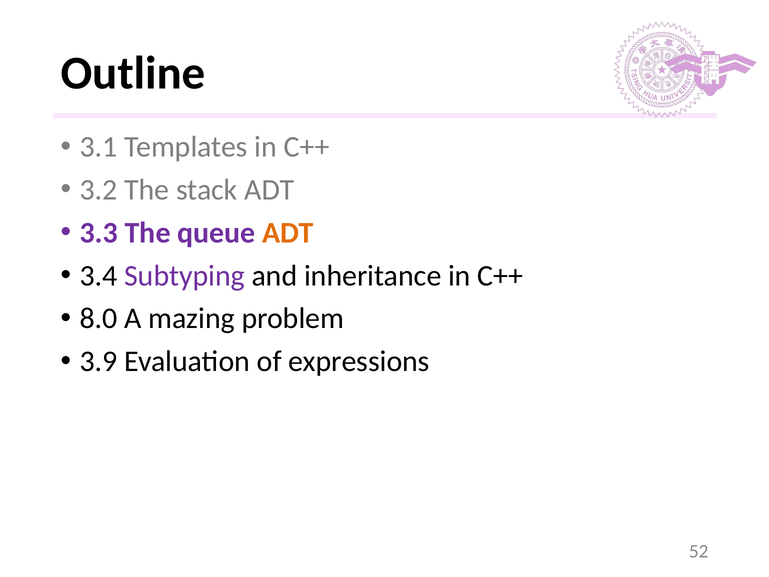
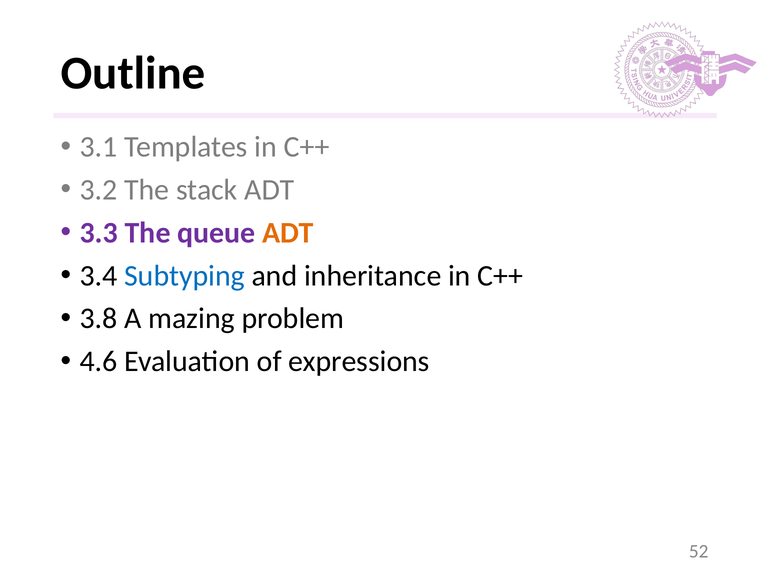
Subtyping colour: purple -> blue
8.0: 8.0 -> 3.8
3.9: 3.9 -> 4.6
